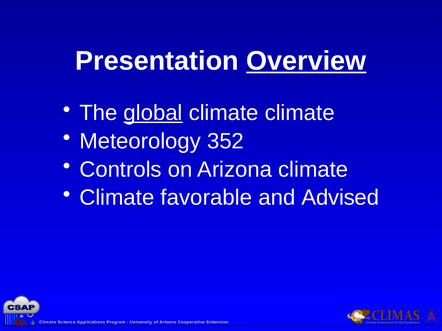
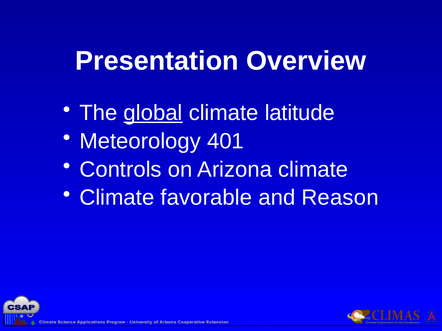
Overview underline: present -> none
climate climate: climate -> latitude
352: 352 -> 401
Advised: Advised -> Reason
